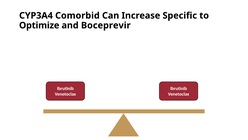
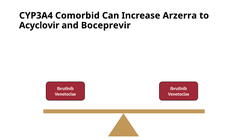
Specific: Specific -> Arzerra
Optimize: Optimize -> Acyclovir
